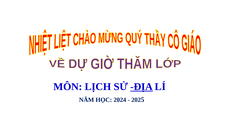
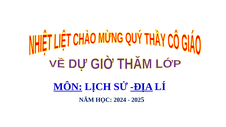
MÔN underline: none -> present
